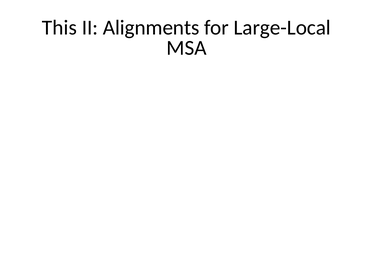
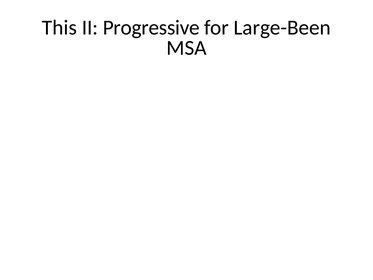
Alignments: Alignments -> Progressive
Large-Local: Large-Local -> Large-Been
